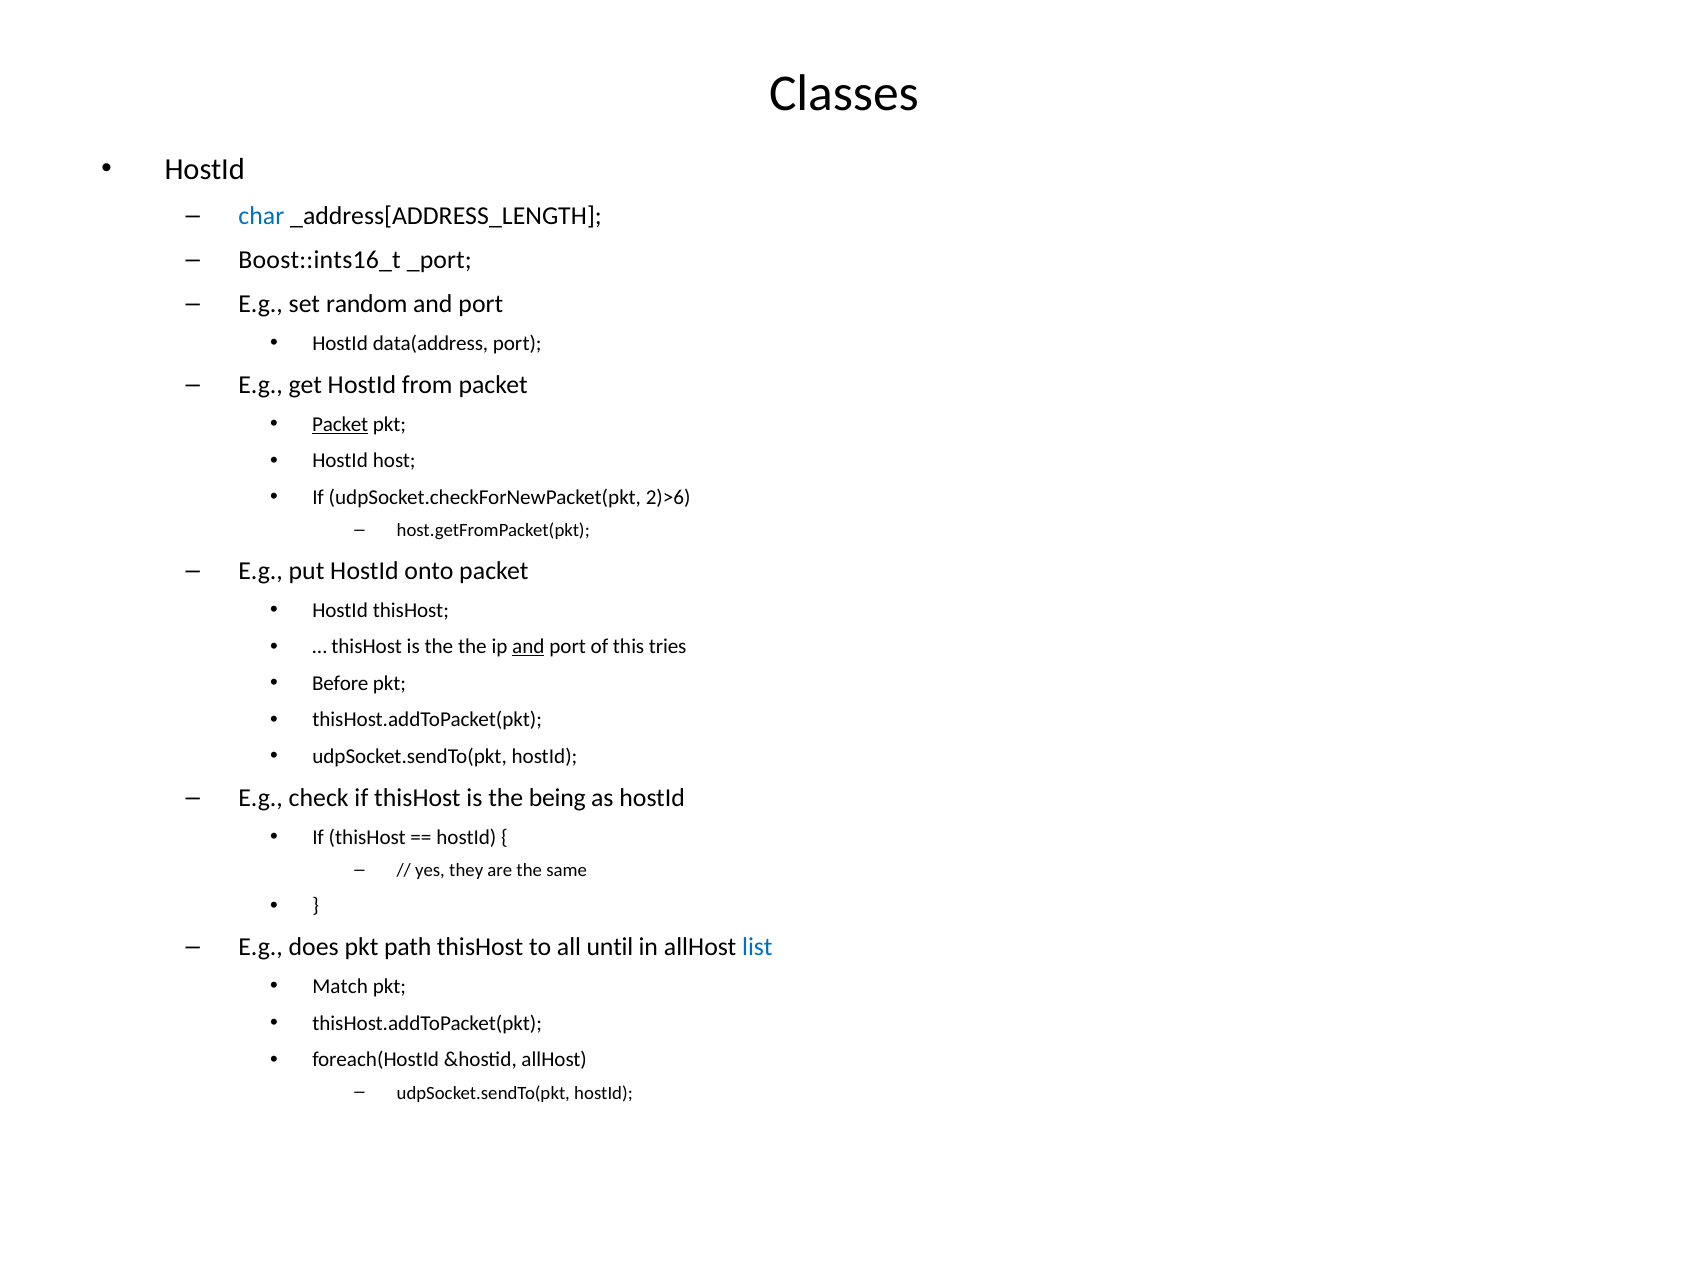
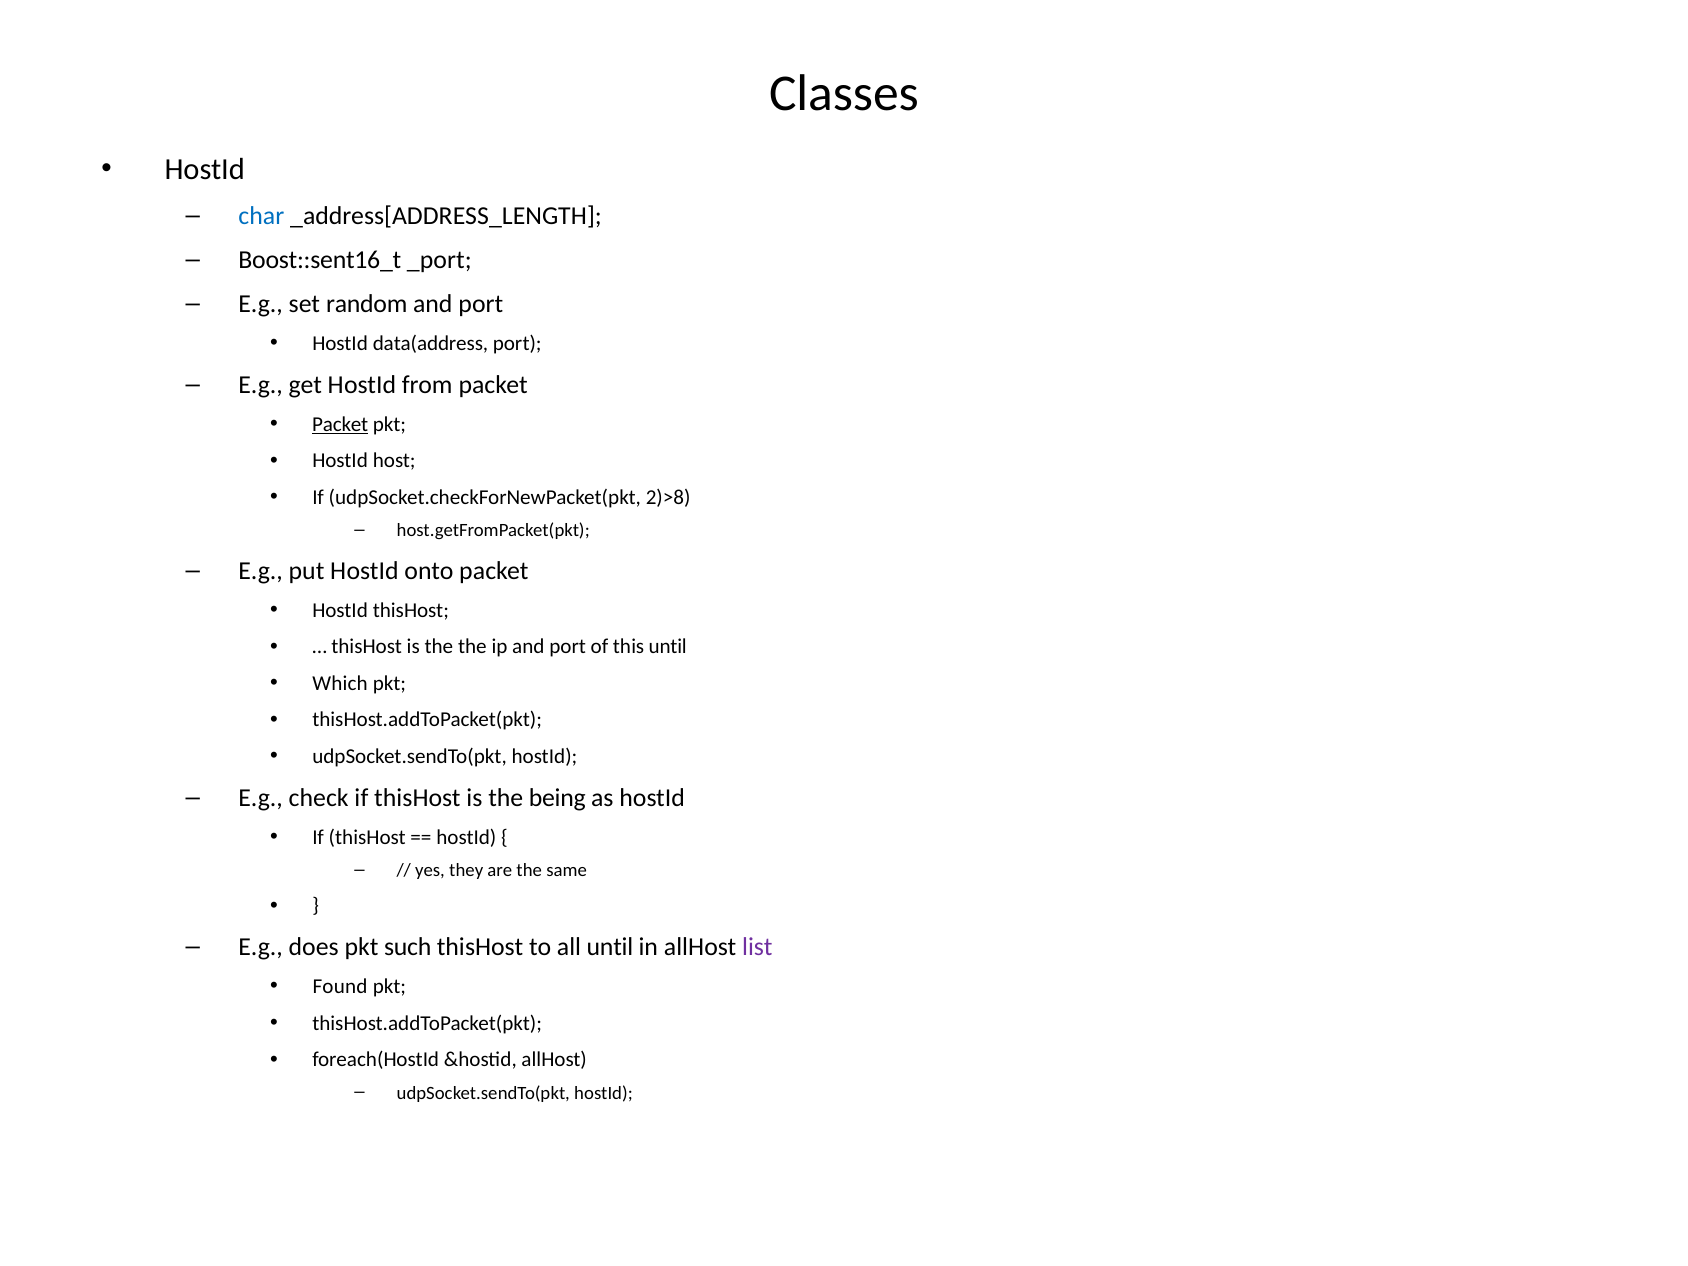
Boost::ints16_t: Boost::ints16_t -> Boost::sent16_t
2)>6: 2)>6 -> 2)>8
and at (528, 647) underline: present -> none
this tries: tries -> until
Before: Before -> Which
path: path -> such
list colour: blue -> purple
Match: Match -> Found
